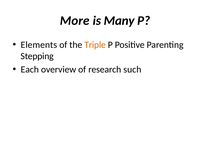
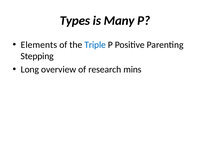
More: More -> Types
Triple colour: orange -> blue
Each: Each -> Long
such: such -> mins
